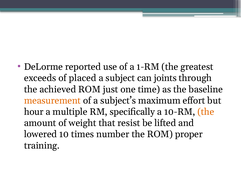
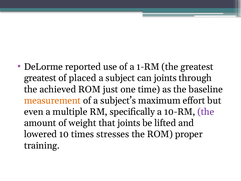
exceeds at (40, 78): exceeds -> greatest
hour: hour -> even
the at (206, 112) colour: orange -> purple
that resist: resist -> joints
number: number -> stresses
